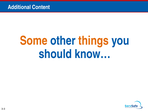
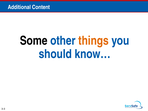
Some colour: orange -> black
